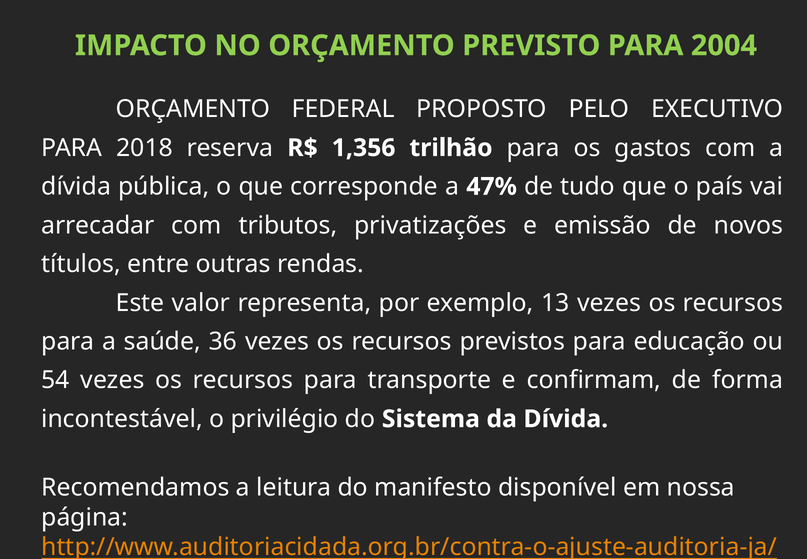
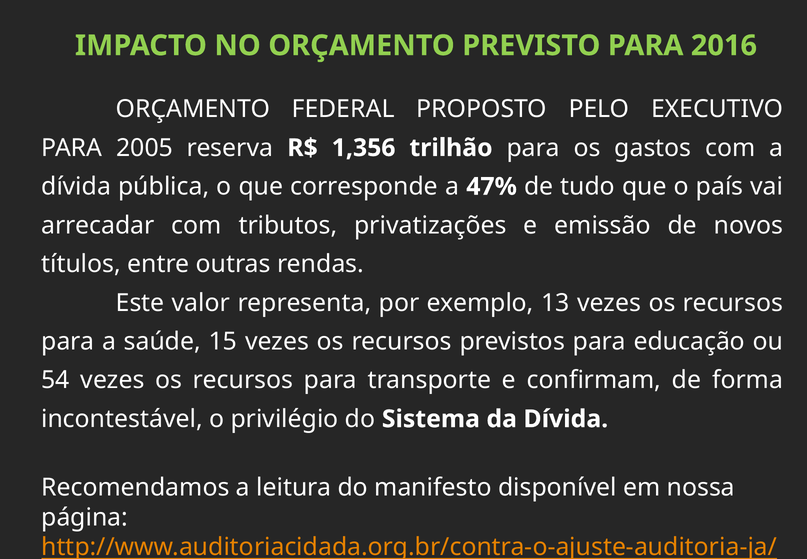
2004: 2004 -> 2016
2018: 2018 -> 2005
36: 36 -> 15
